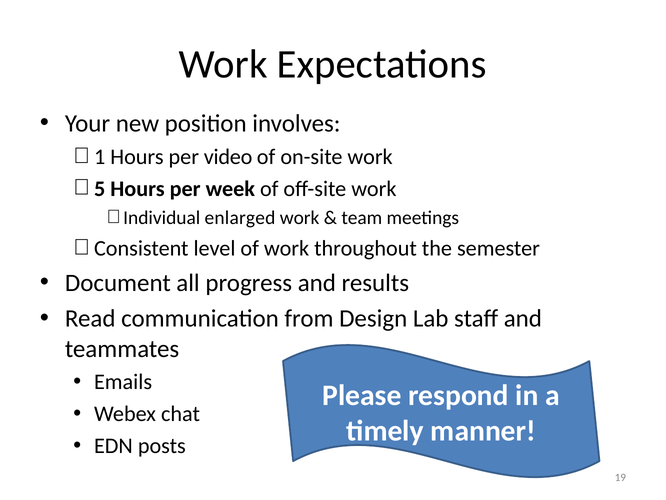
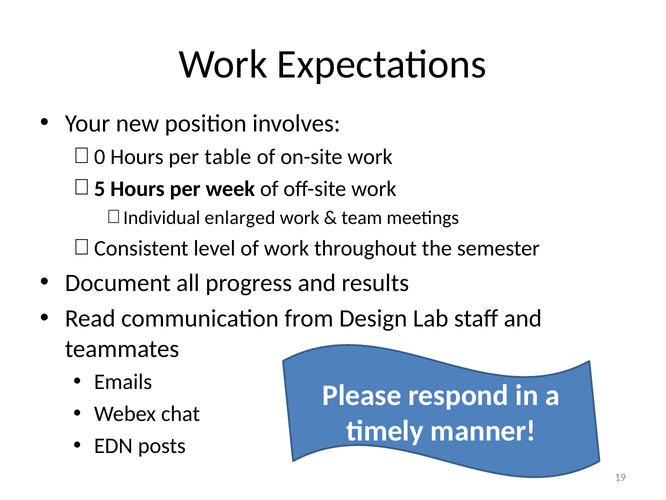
1: 1 -> 0
video: video -> table
